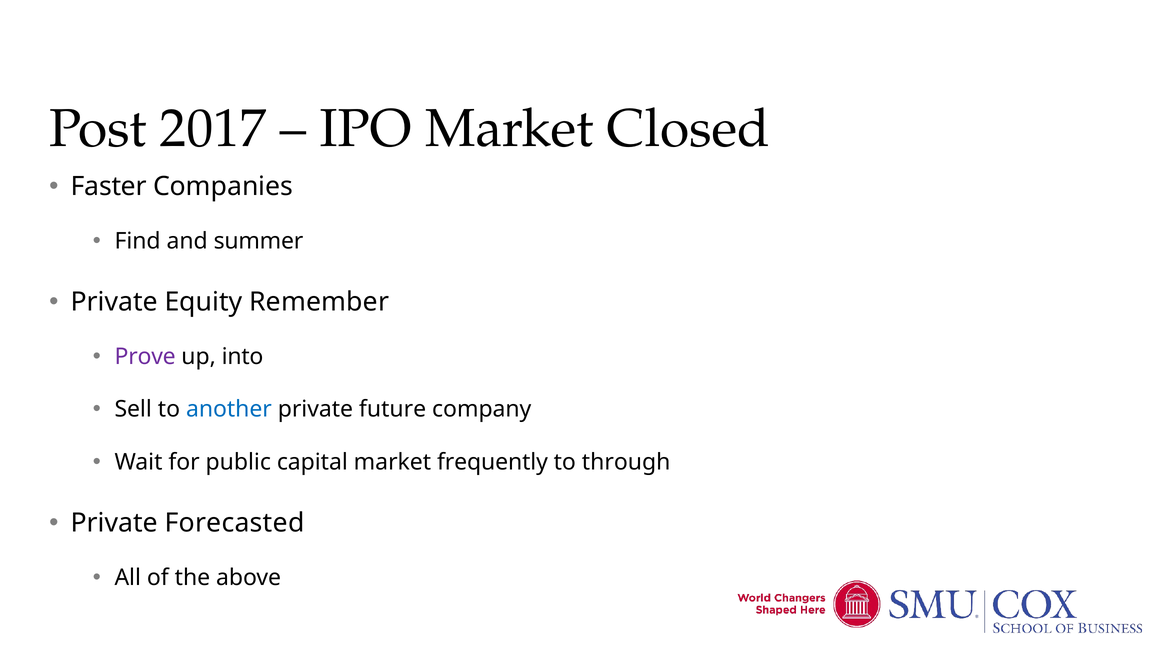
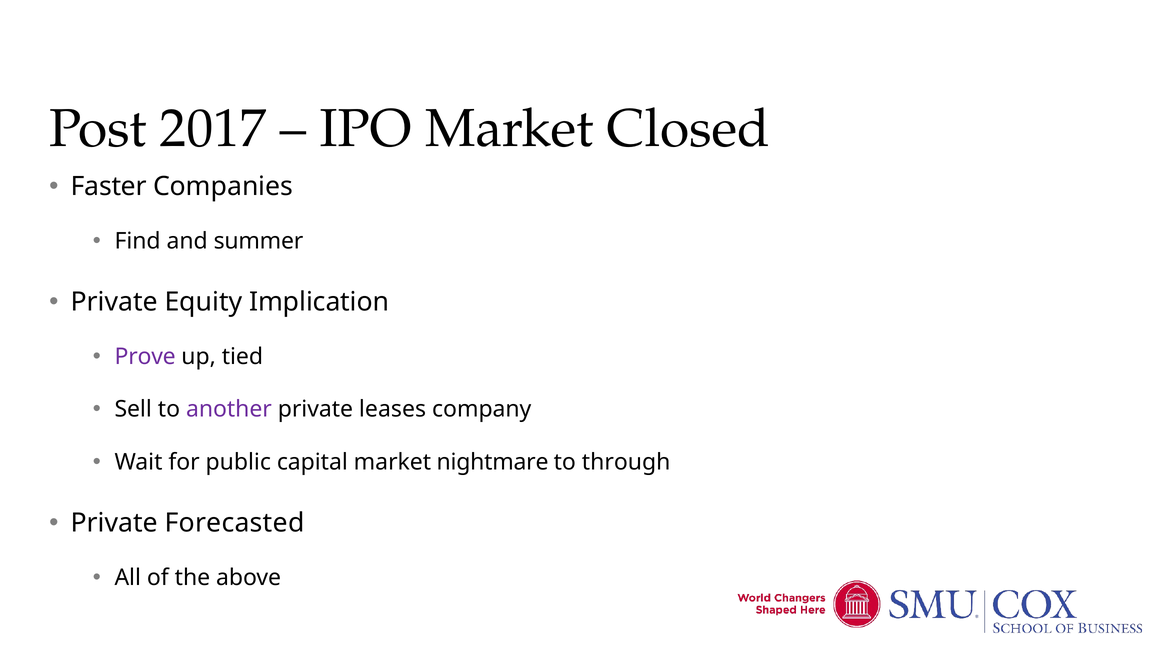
Remember: Remember -> Implication
into: into -> tied
another colour: blue -> purple
future: future -> leases
frequently: frequently -> nightmare
